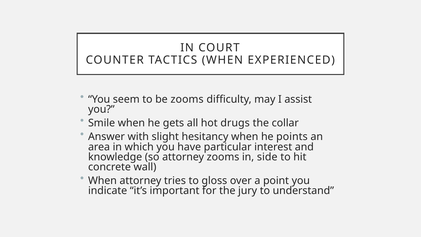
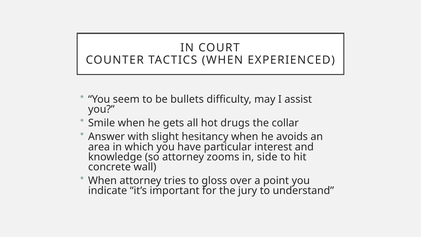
be zooms: zooms -> bullets
points: points -> avoids
